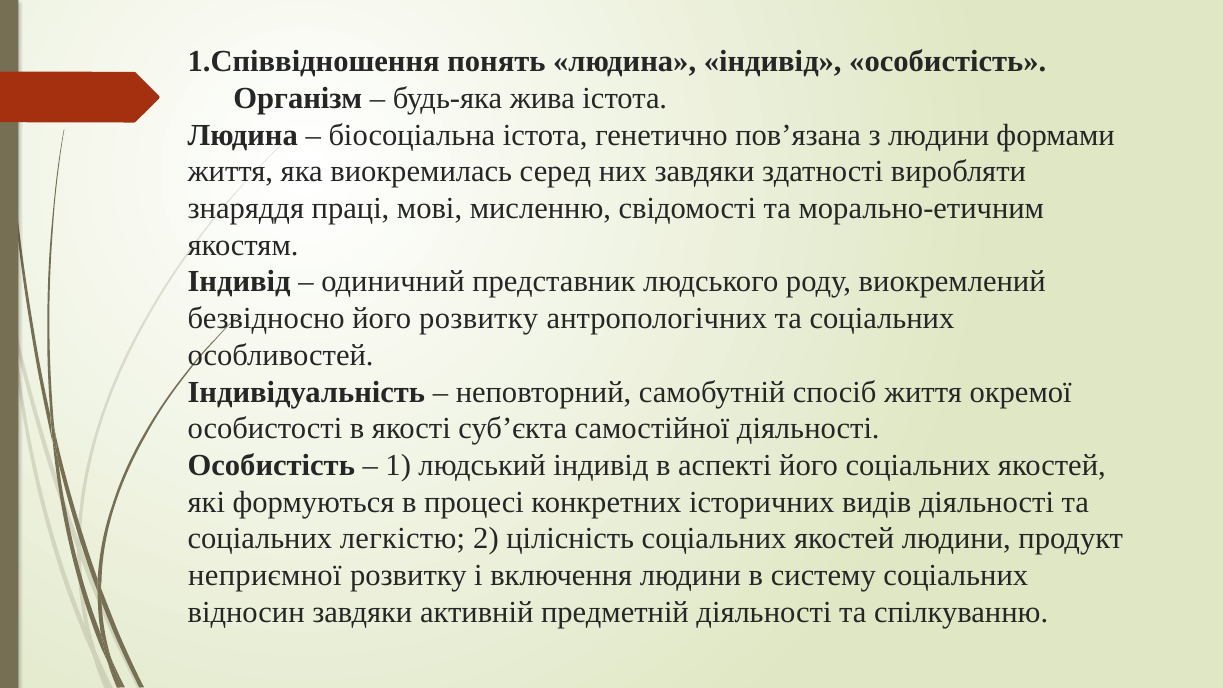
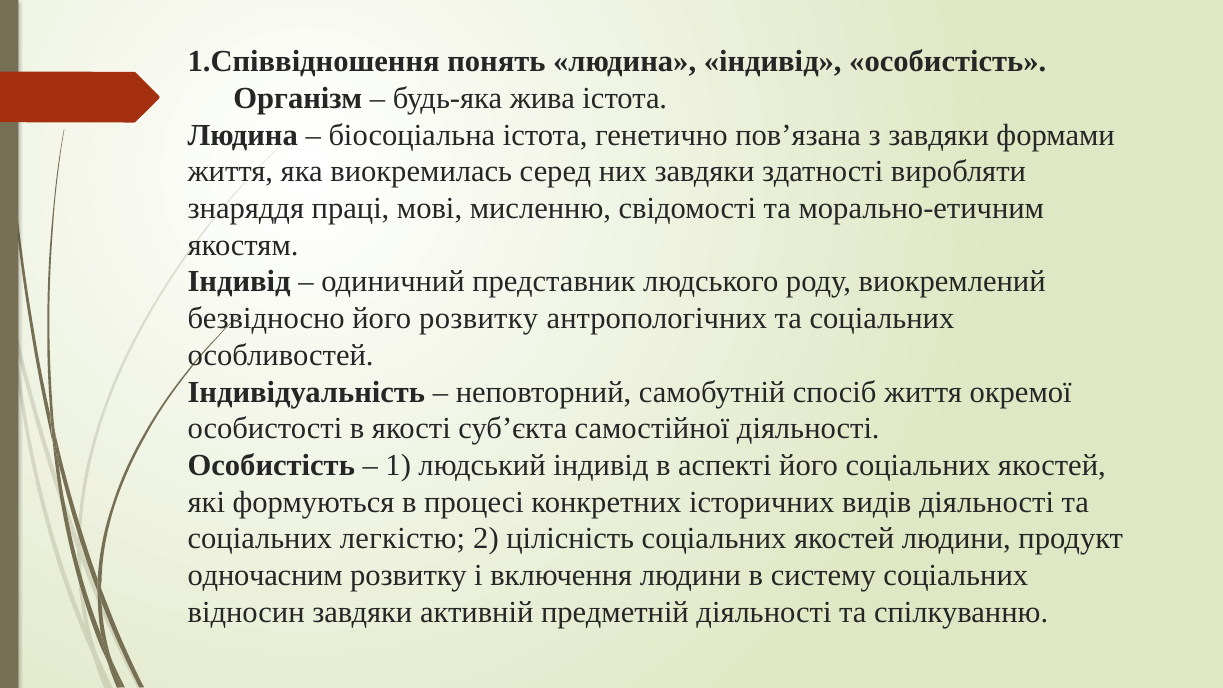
з людини: людини -> завдяки
неприємної: неприємної -> одночасним
